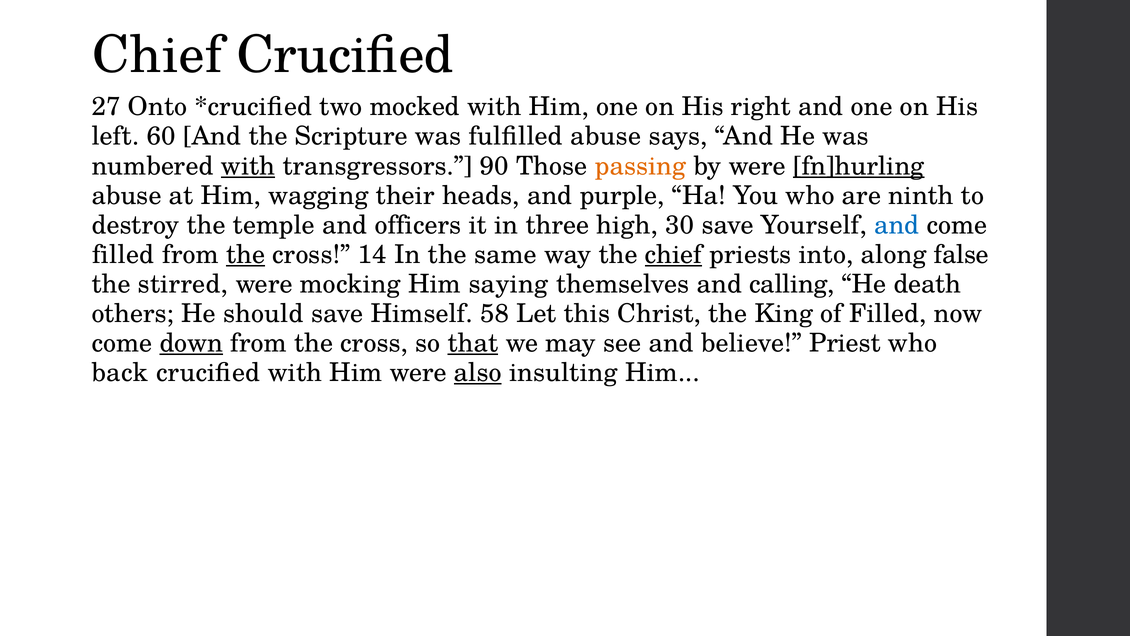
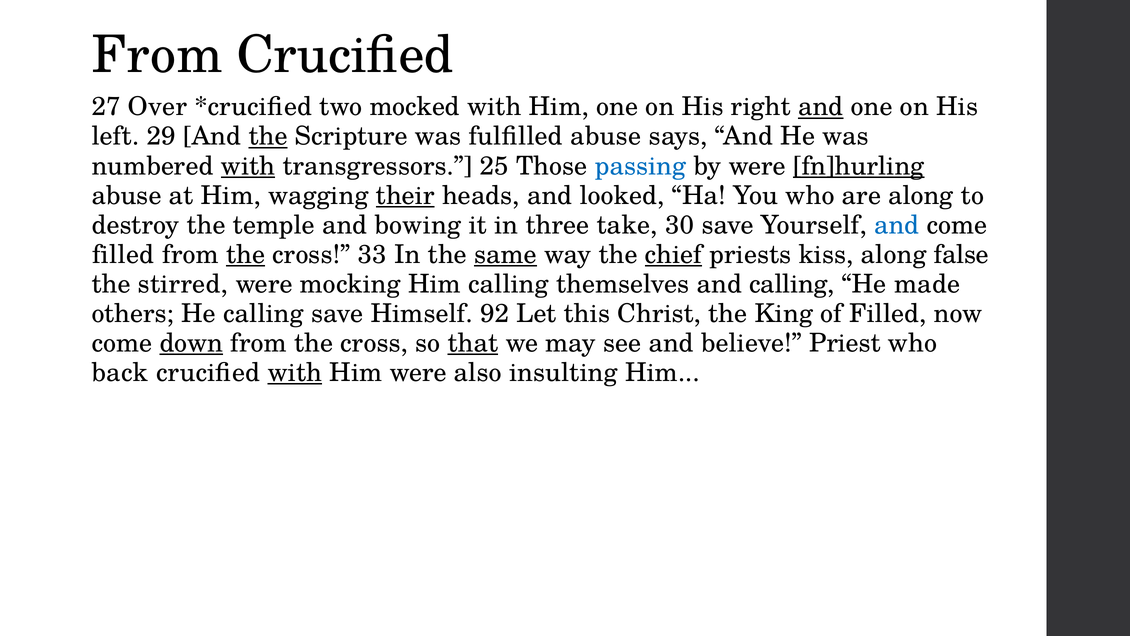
Chief at (157, 55): Chief -> From
Onto: Onto -> Over
and at (821, 107) underline: none -> present
60: 60 -> 29
the at (268, 136) underline: none -> present
90: 90 -> 25
passing colour: orange -> blue
their underline: none -> present
purple: purple -> looked
are ninth: ninth -> along
officers: officers -> bowing
high: high -> take
14: 14 -> 33
same underline: none -> present
into: into -> kiss
Him saying: saying -> calling
death: death -> made
He should: should -> calling
58: 58 -> 92
with at (295, 372) underline: none -> present
also underline: present -> none
